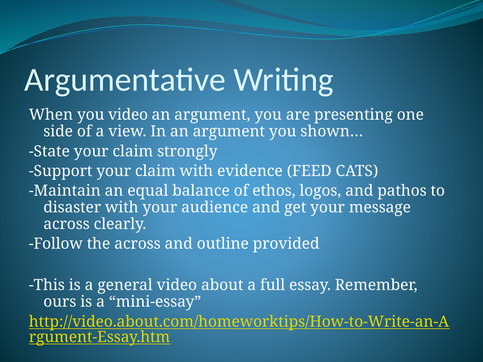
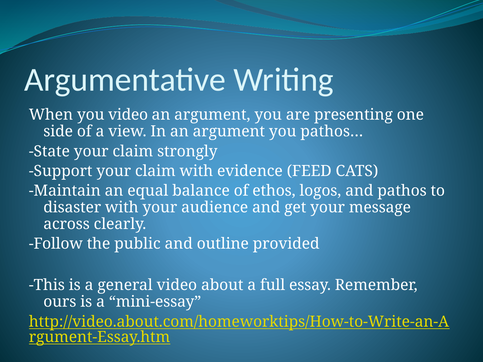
shown…: shown… -> pathos…
the across: across -> public
